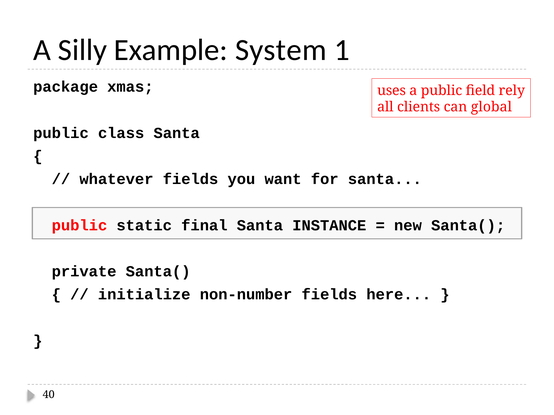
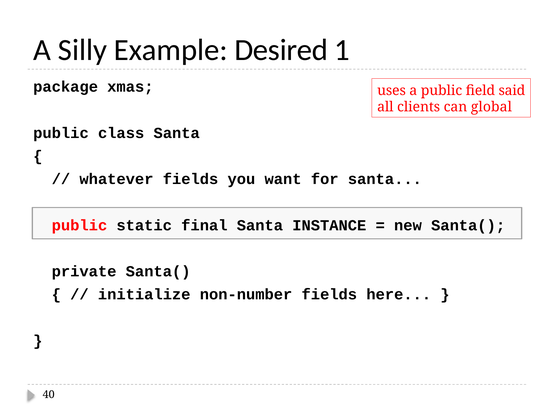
System: System -> Desired
rely: rely -> said
